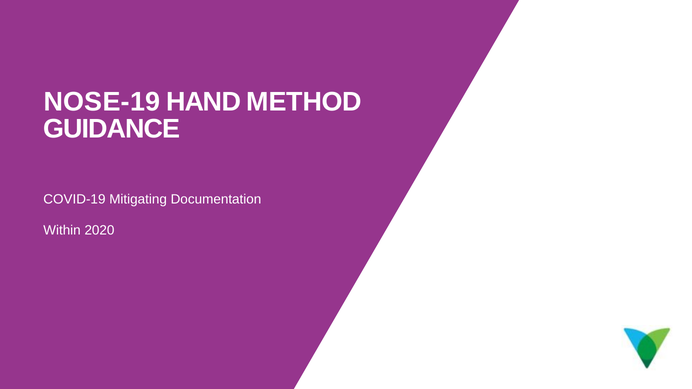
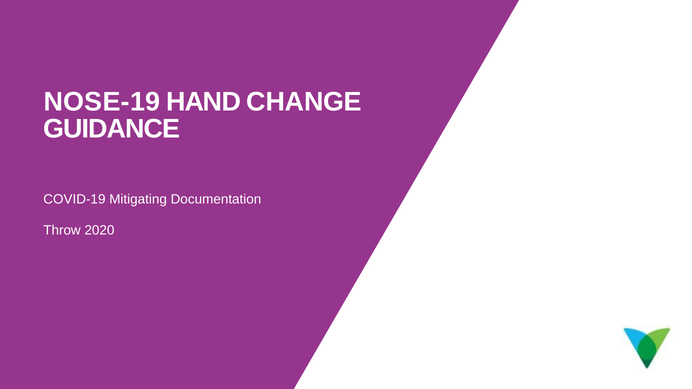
METHOD: METHOD -> CHANGE
Within: Within -> Throw
